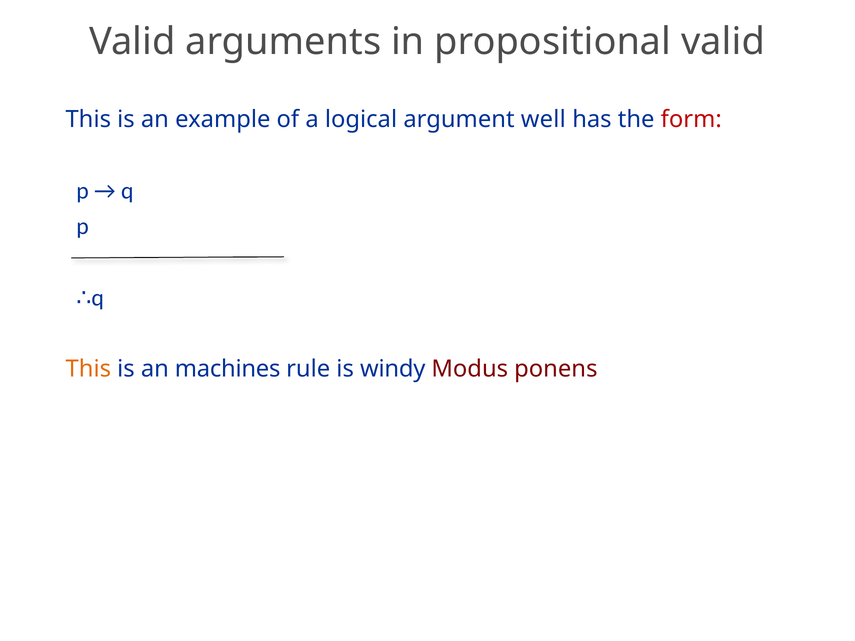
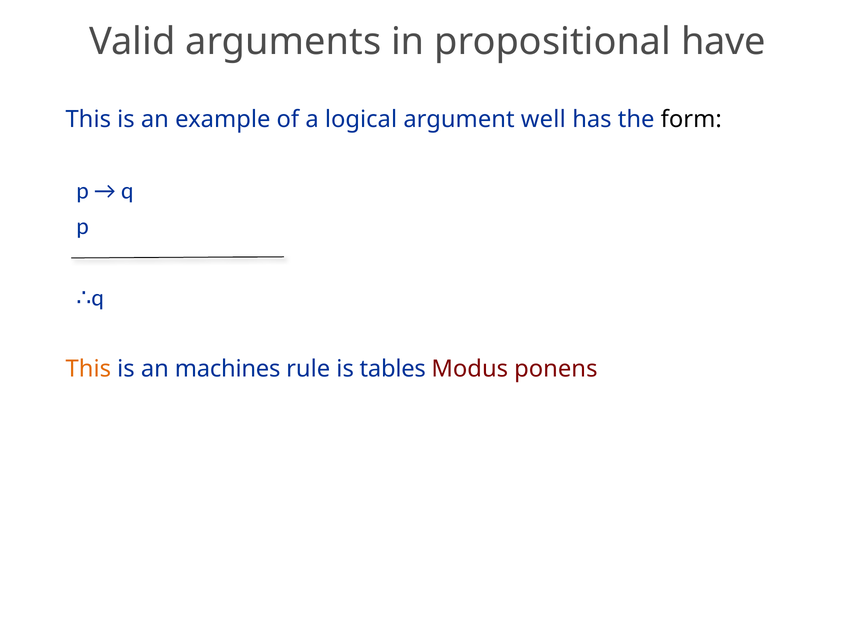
propositional valid: valid -> have
form colour: red -> black
windy: windy -> tables
